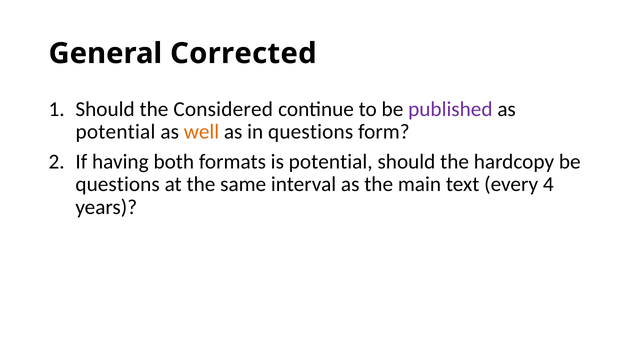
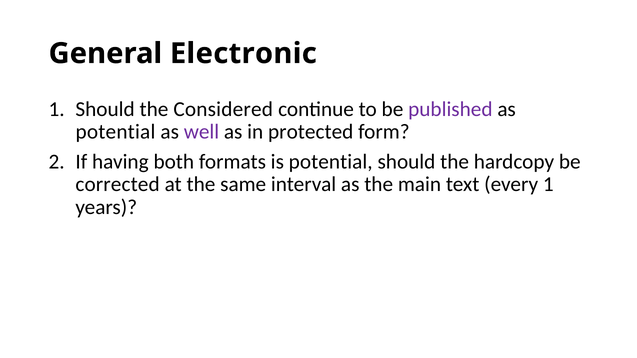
Corrected: Corrected -> Electronic
well colour: orange -> purple
in questions: questions -> protected
questions at (118, 185): questions -> corrected
every 4: 4 -> 1
